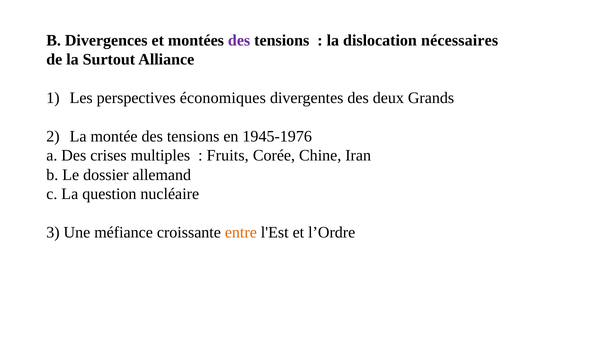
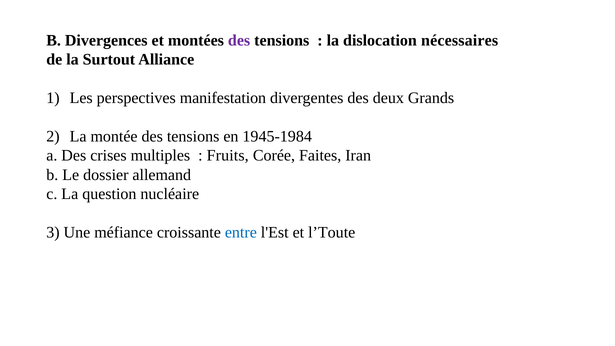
économiques: économiques -> manifestation
1945-1976: 1945-1976 -> 1945-1984
Chine: Chine -> Faites
entre colour: orange -> blue
l’Ordre: l’Ordre -> l’Toute
